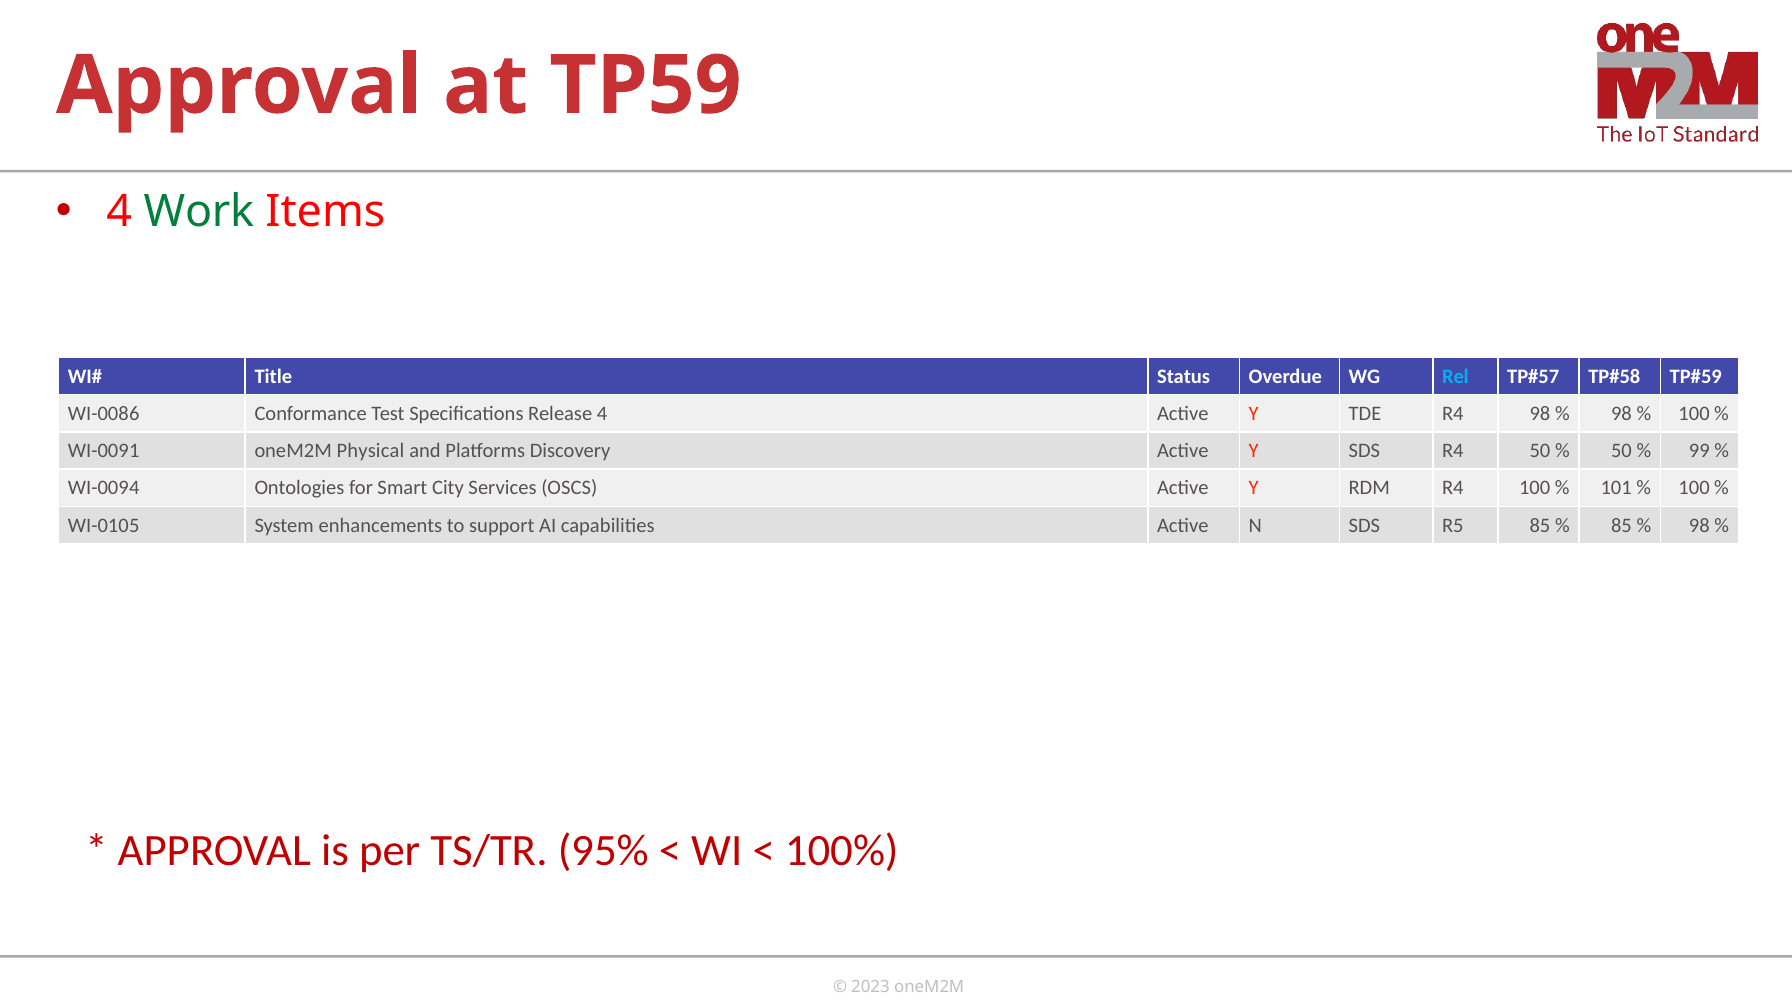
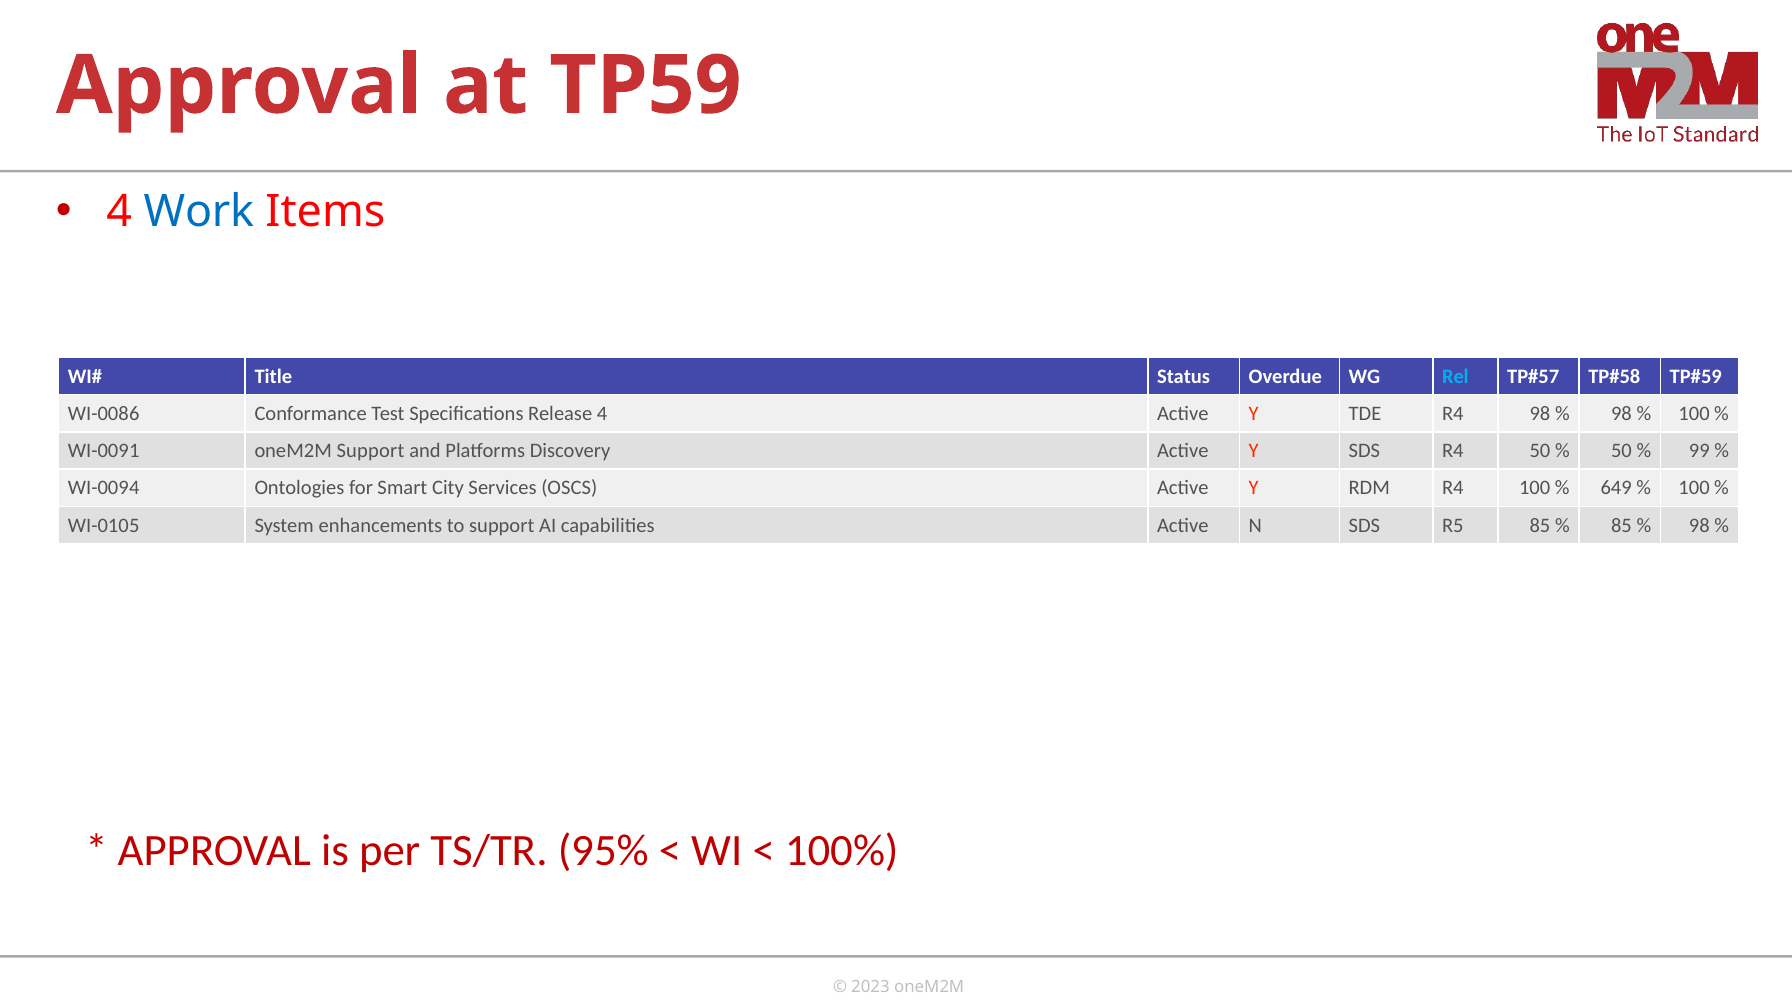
Work colour: green -> blue
oneM2M Physical: Physical -> Support
101: 101 -> 649
